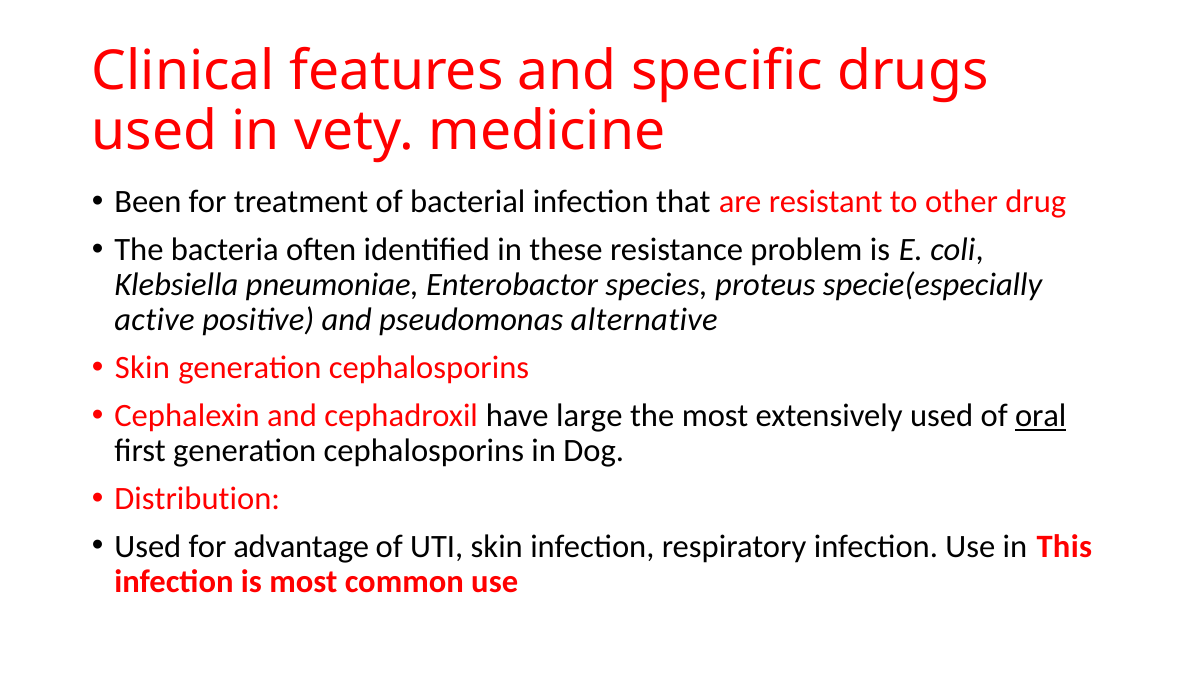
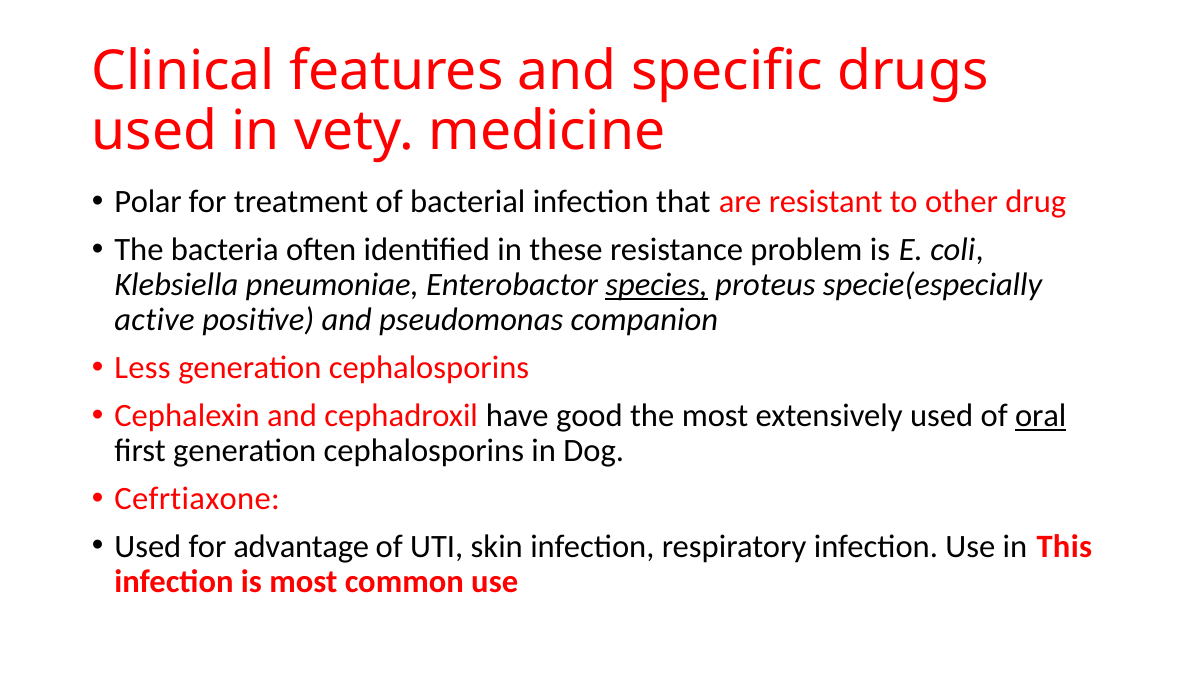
Been: Been -> Polar
species underline: none -> present
alternative: alternative -> companion
Skin at (142, 368): Skin -> Less
large: large -> good
Distribution: Distribution -> Cefrtiaxone
